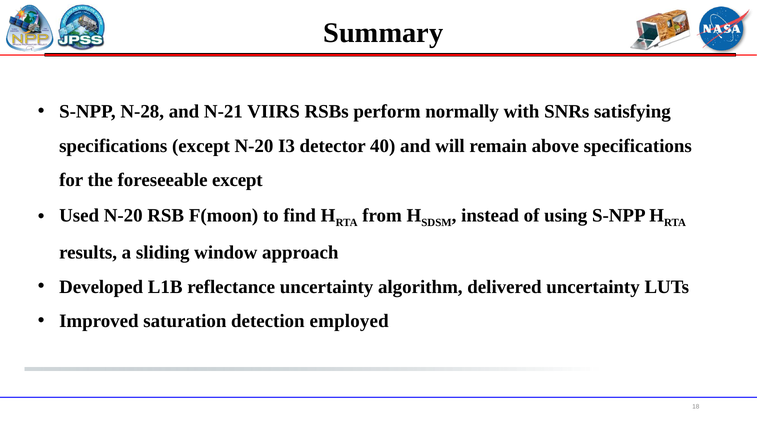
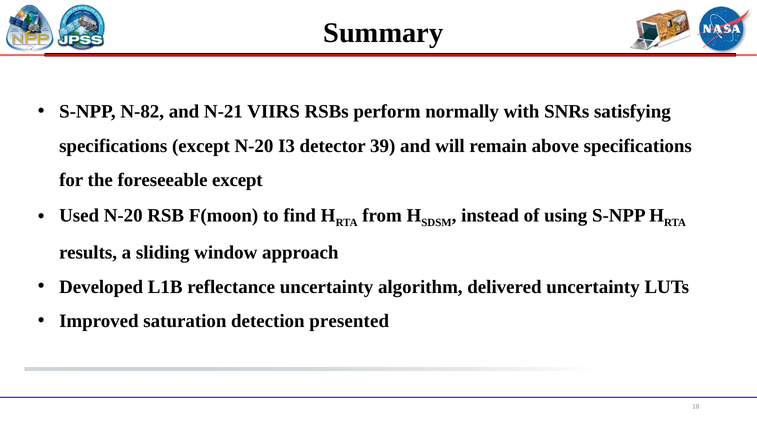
N-28: N-28 -> N-82
40: 40 -> 39
employed: employed -> presented
